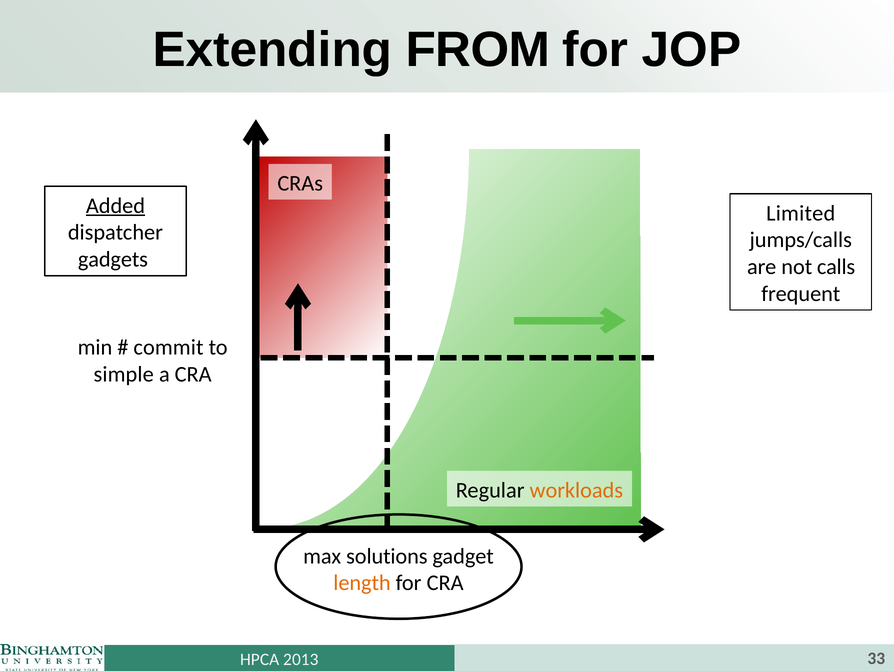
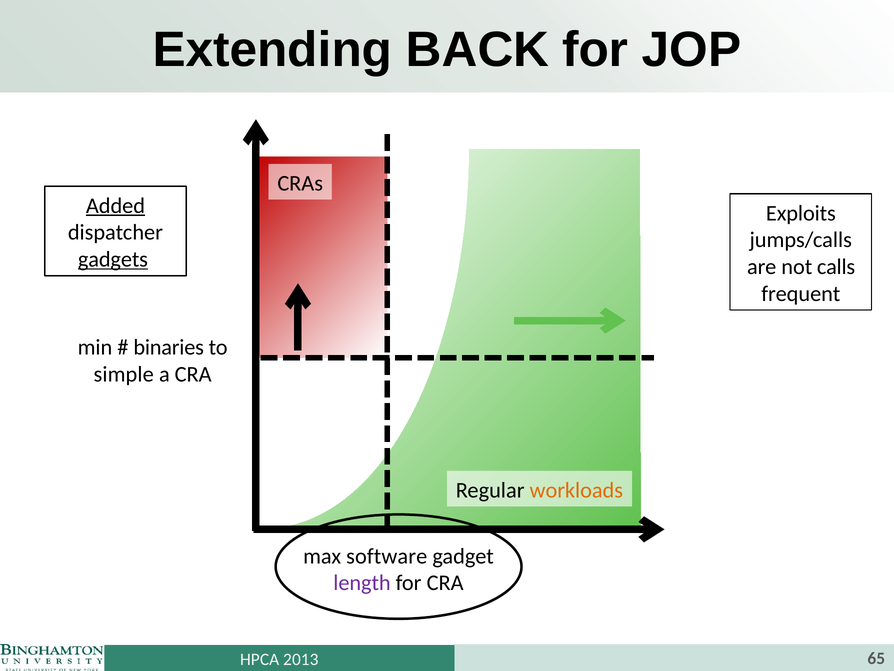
FROM: FROM -> BACK
Limited: Limited -> Exploits
gadgets underline: none -> present
commit: commit -> binaries
solutions: solutions -> software
length colour: orange -> purple
33: 33 -> 65
